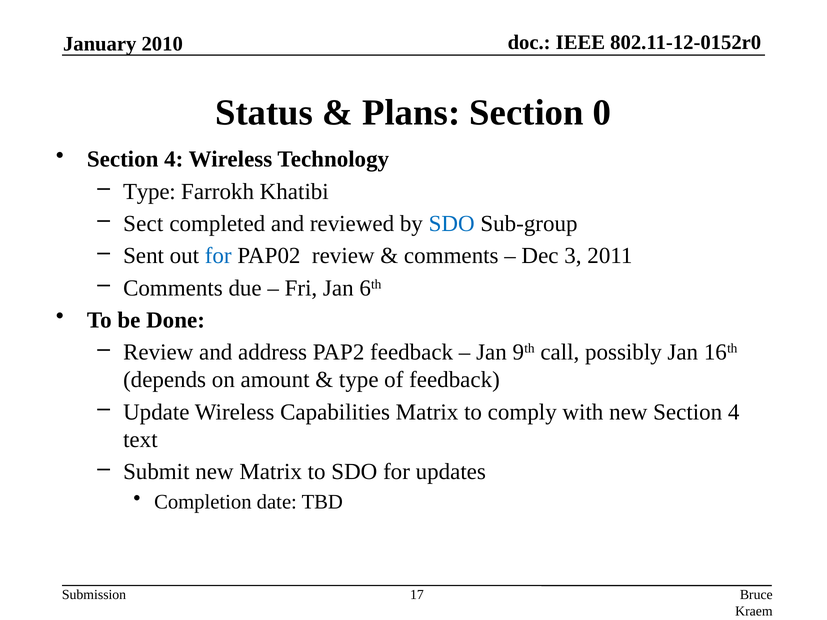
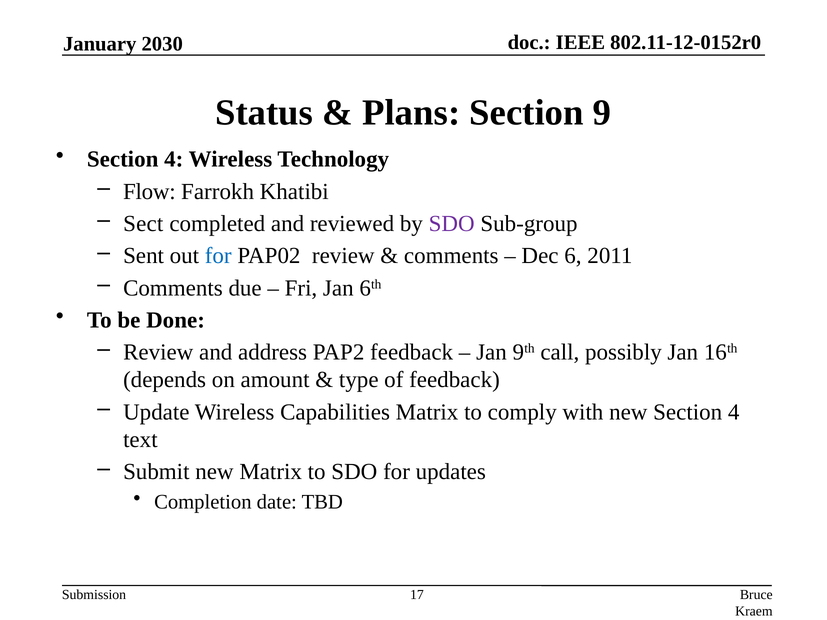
2010: 2010 -> 2030
0: 0 -> 9
Type at (149, 192): Type -> Flow
SDO at (452, 224) colour: blue -> purple
3: 3 -> 6
